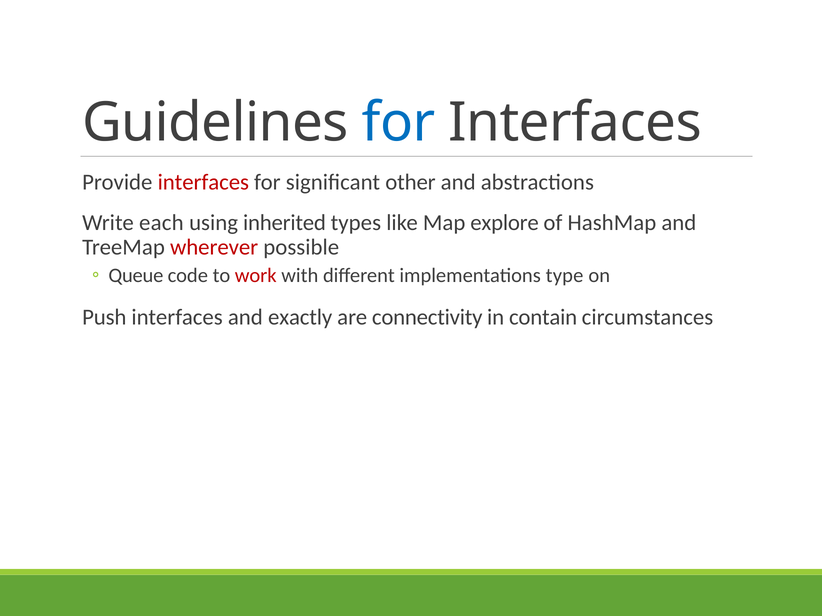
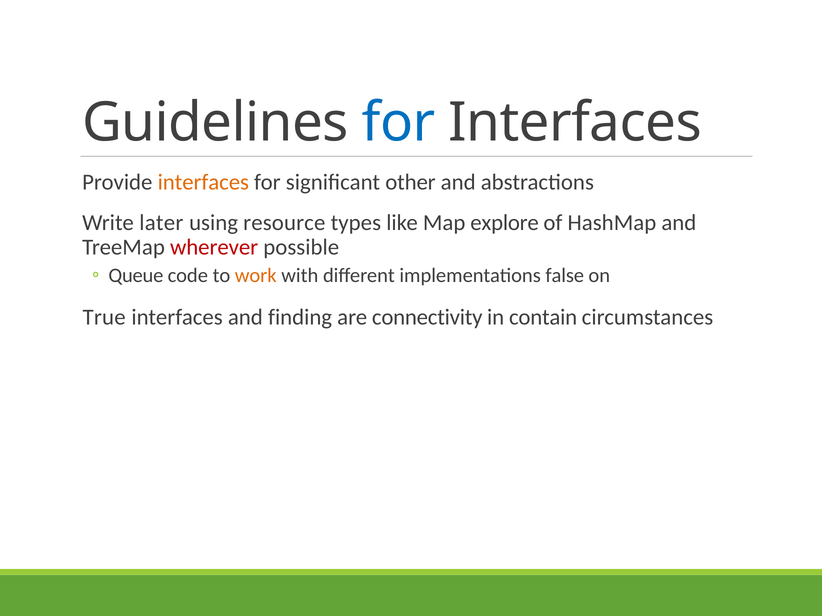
interfaces at (203, 182) colour: red -> orange
each: each -> later
inherited: inherited -> resource
work colour: red -> orange
type: type -> false
Push: Push -> True
exactly: exactly -> finding
